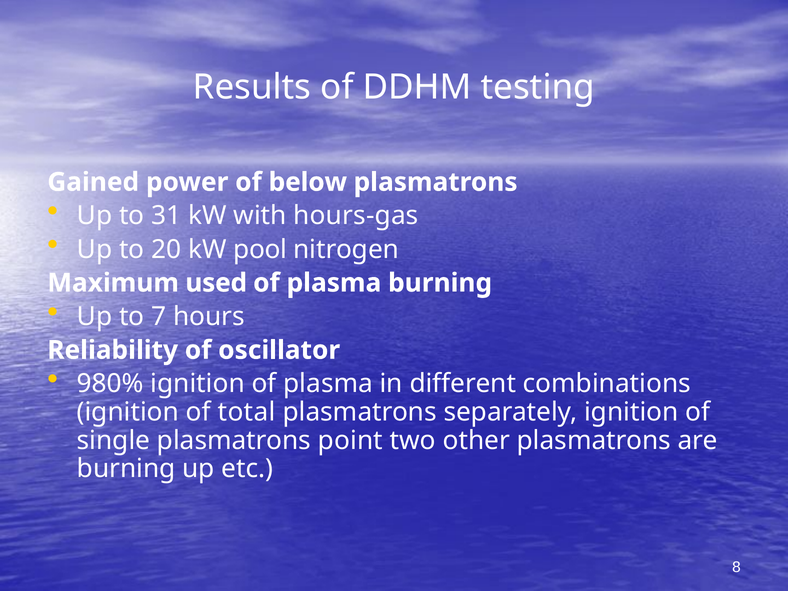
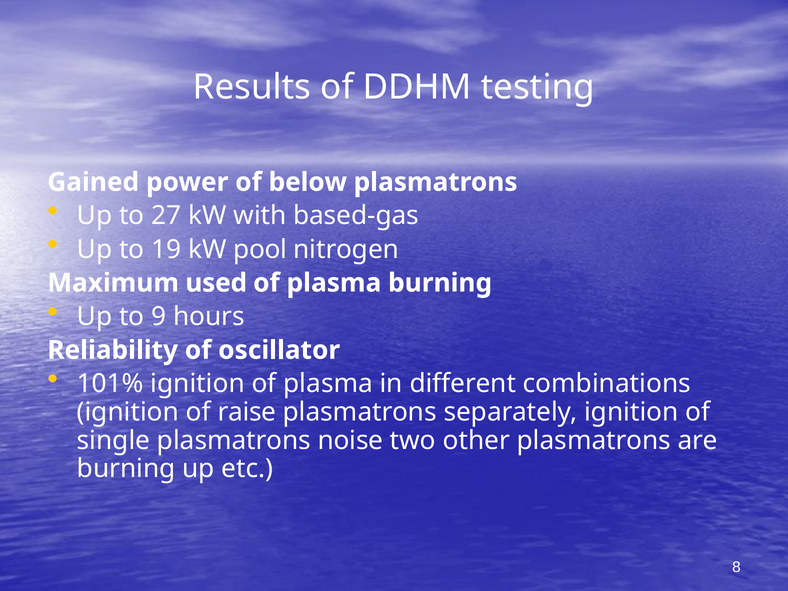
31: 31 -> 27
hours-gas: hours-gas -> based-gas
20: 20 -> 19
7: 7 -> 9
980%: 980% -> 101%
total: total -> raise
point: point -> noise
